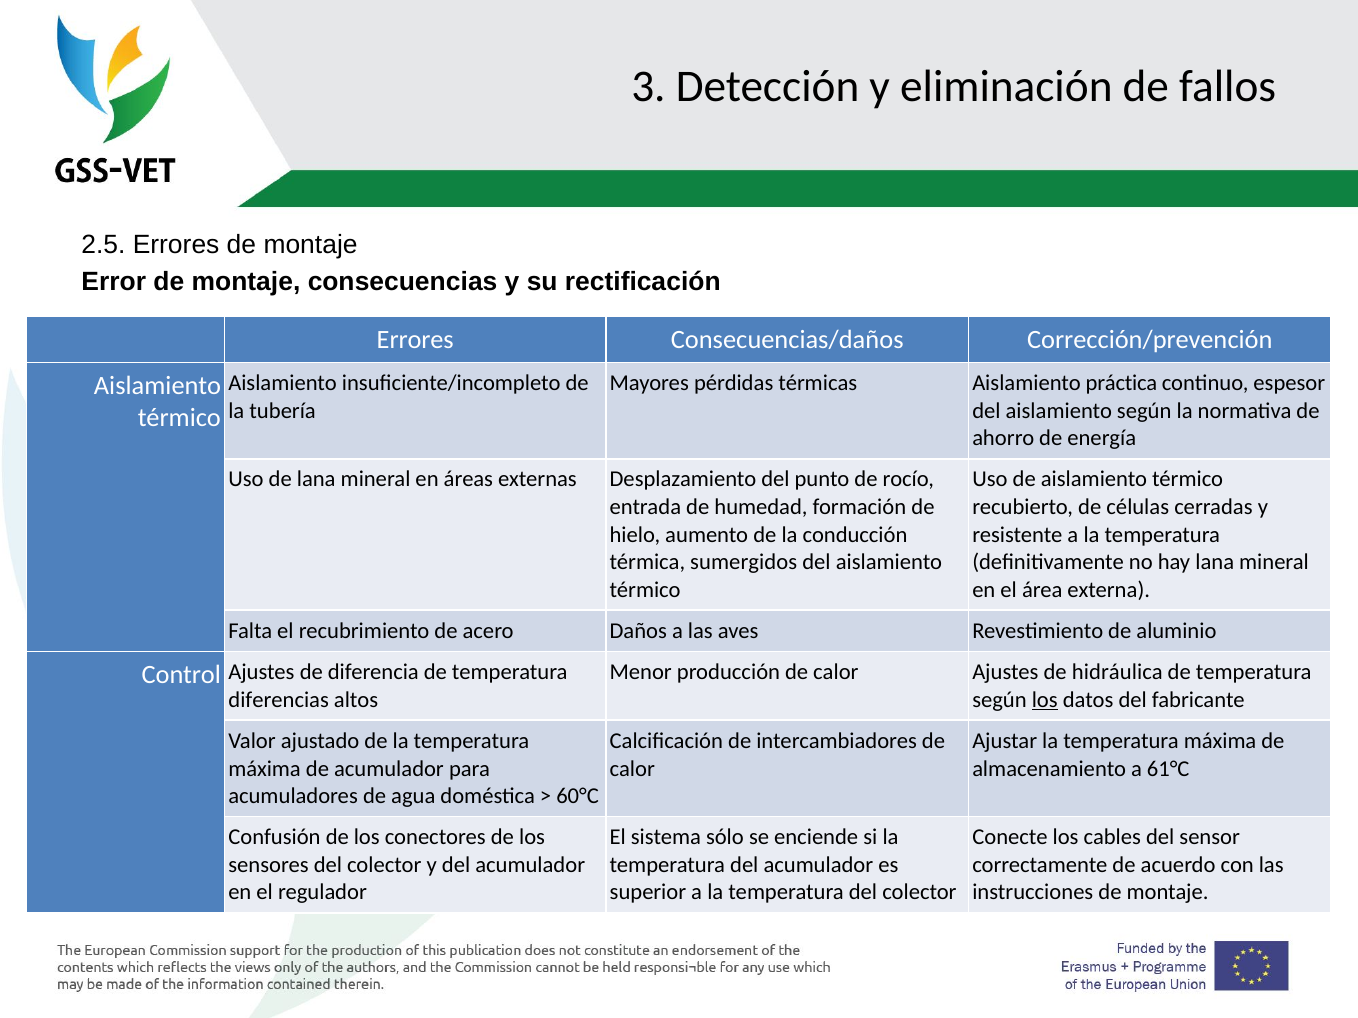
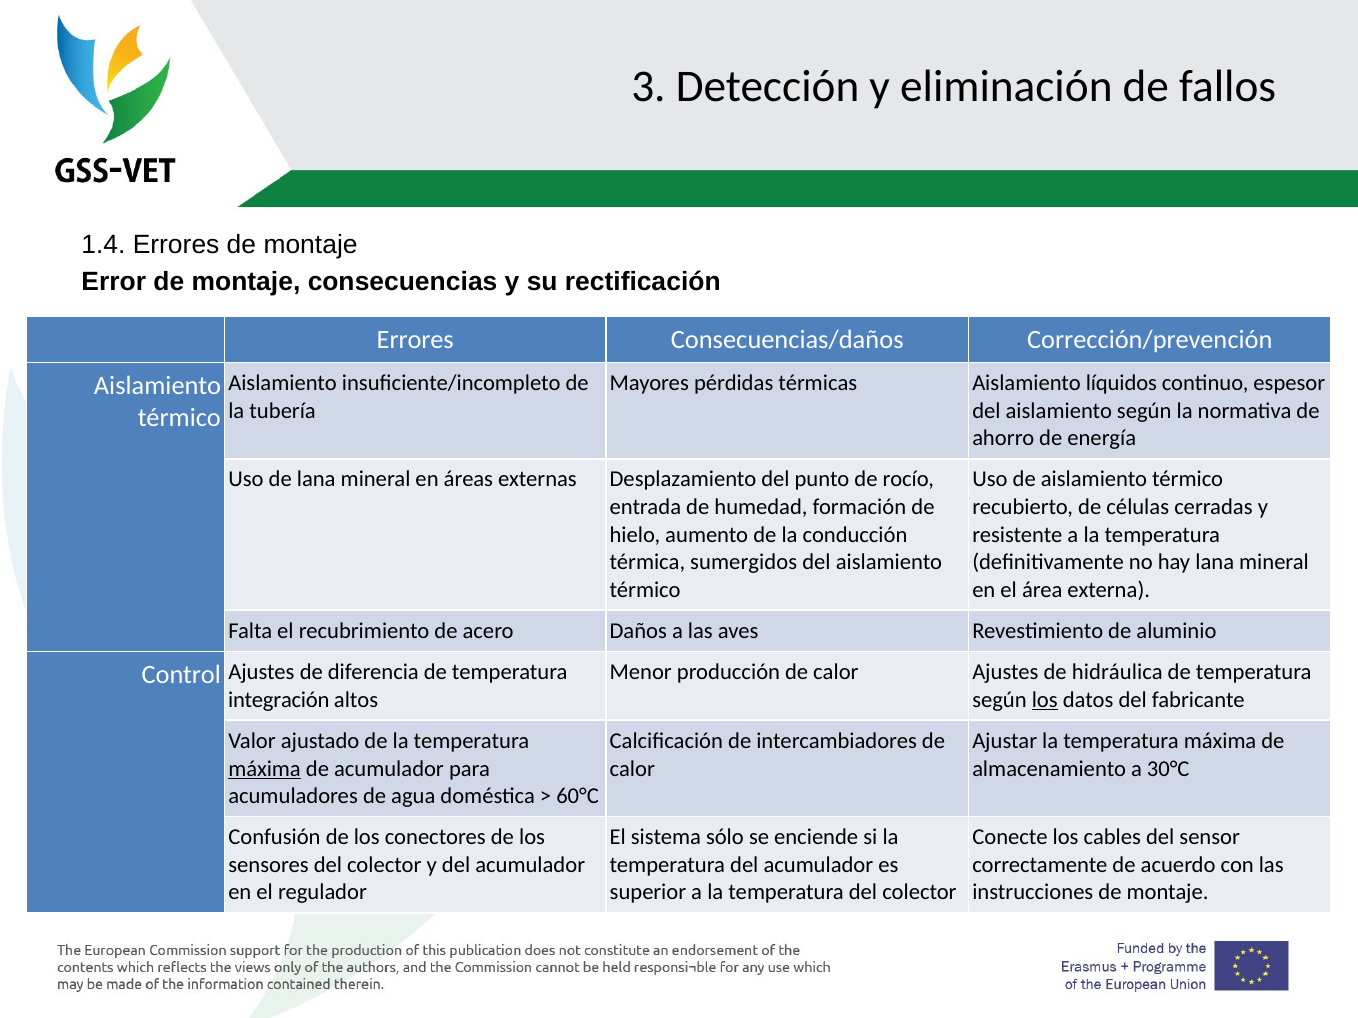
2.5: 2.5 -> 1.4
práctica: práctica -> líquidos
diferencias: diferencias -> integración
máxima at (265, 769) underline: none -> present
61°C: 61°C -> 30°C
